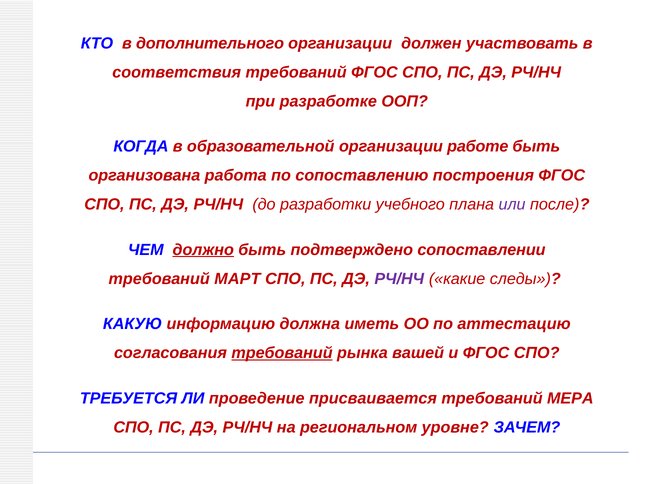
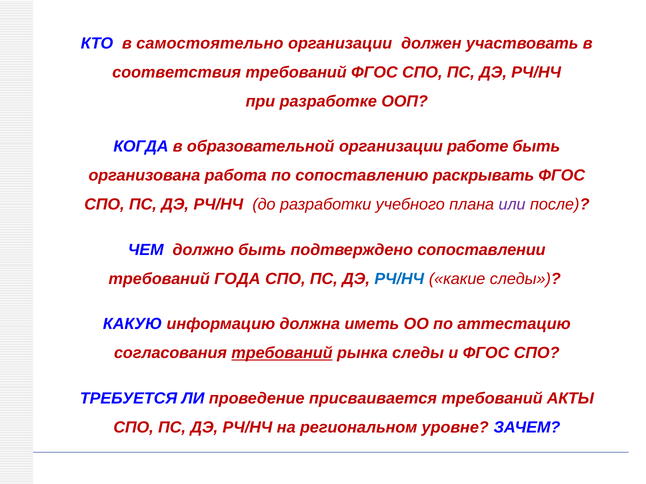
дополнительного: дополнительного -> самостоятельно
построения: построения -> раскрывать
должно underline: present -> none
МАРТ: МАРТ -> ГОДА
РЧ/НЧ at (399, 279) colour: purple -> blue
рынка вашей: вашей -> следы
МЕРА: МЕРА -> АКТЫ
